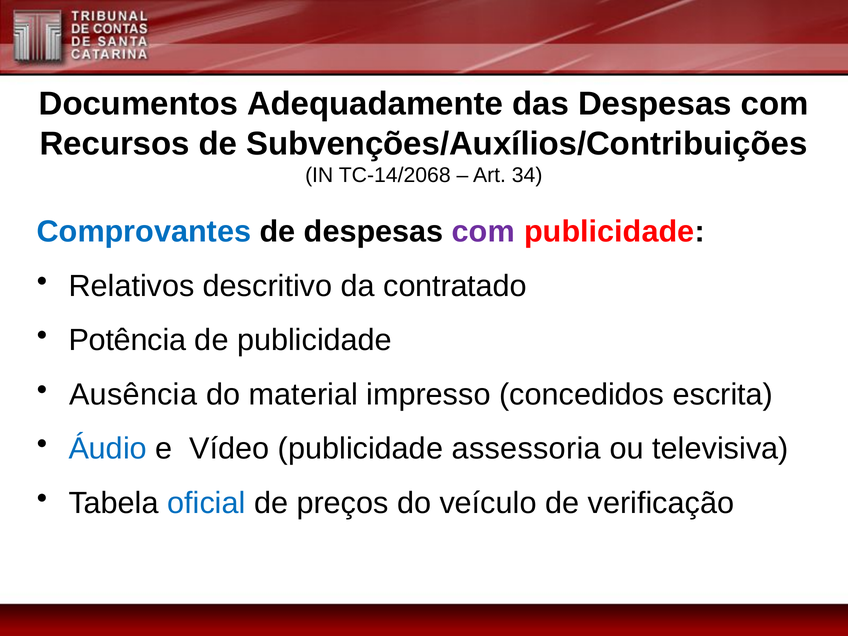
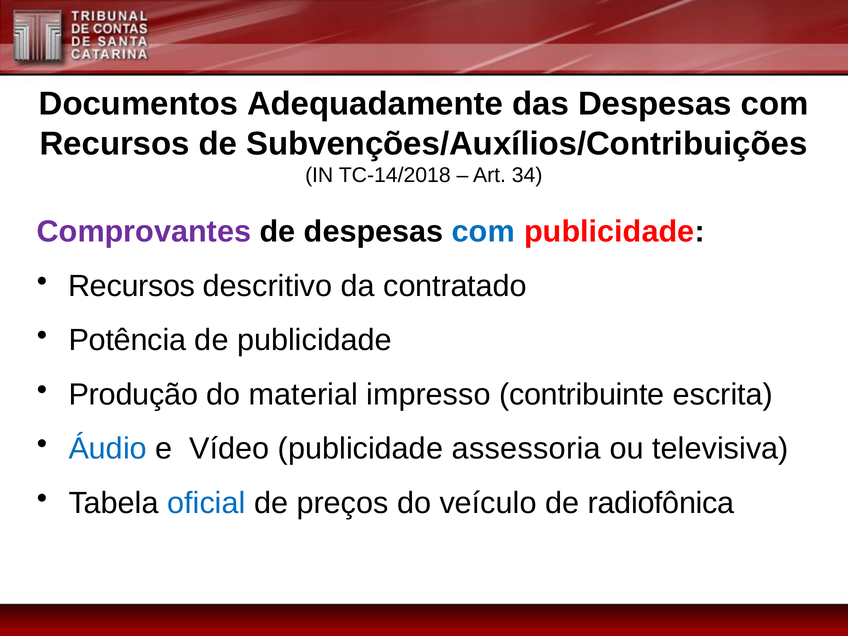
TC-14/2068: TC-14/2068 -> TC-14/2018
Comprovantes colour: blue -> purple
com at (483, 232) colour: purple -> blue
Relativos at (132, 286): Relativos -> Recursos
Ausência: Ausência -> Produção
concedidos: concedidos -> contribuinte
verificação: verificação -> radiofônica
